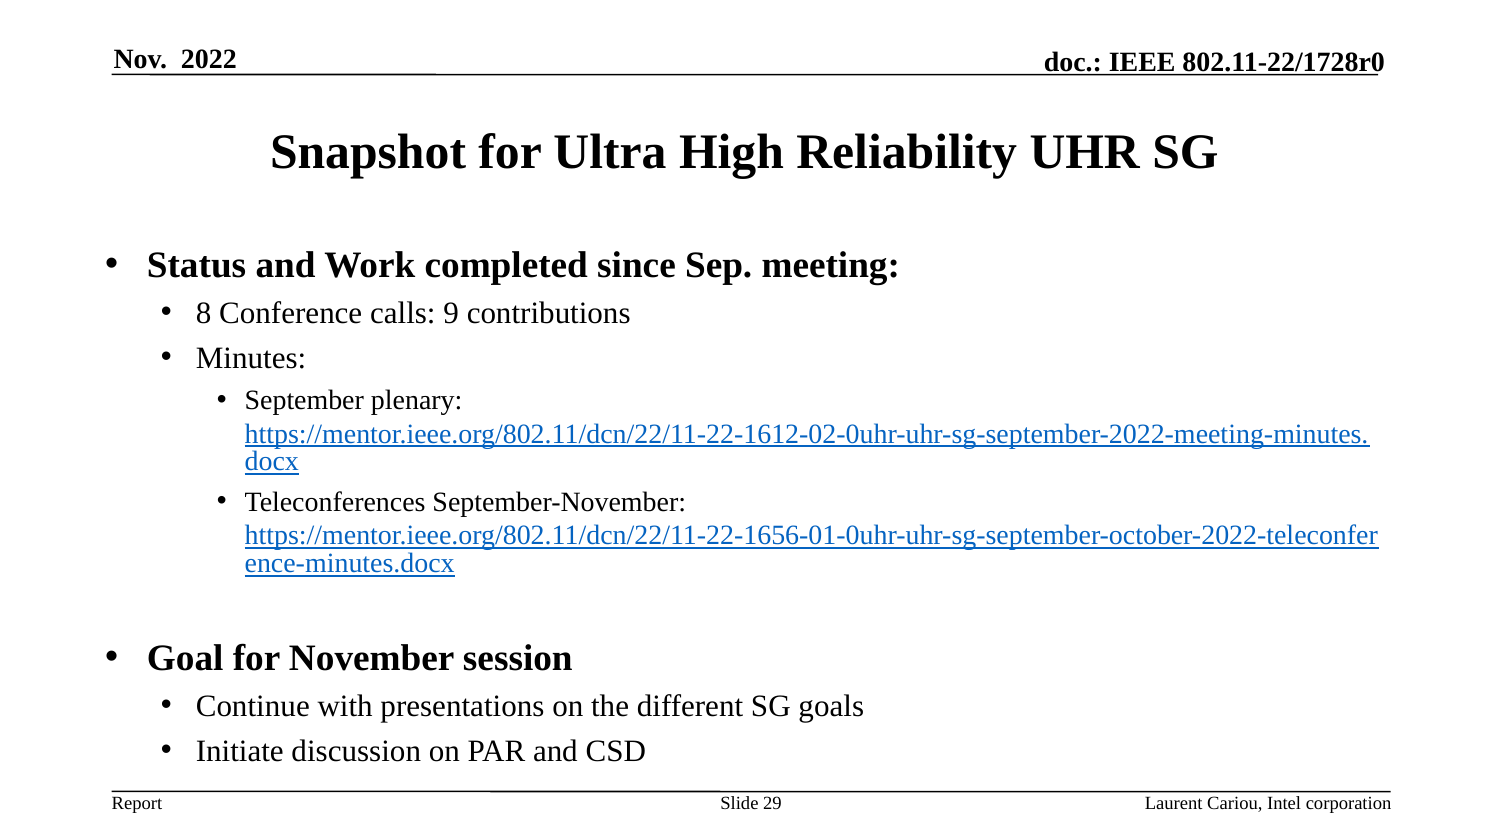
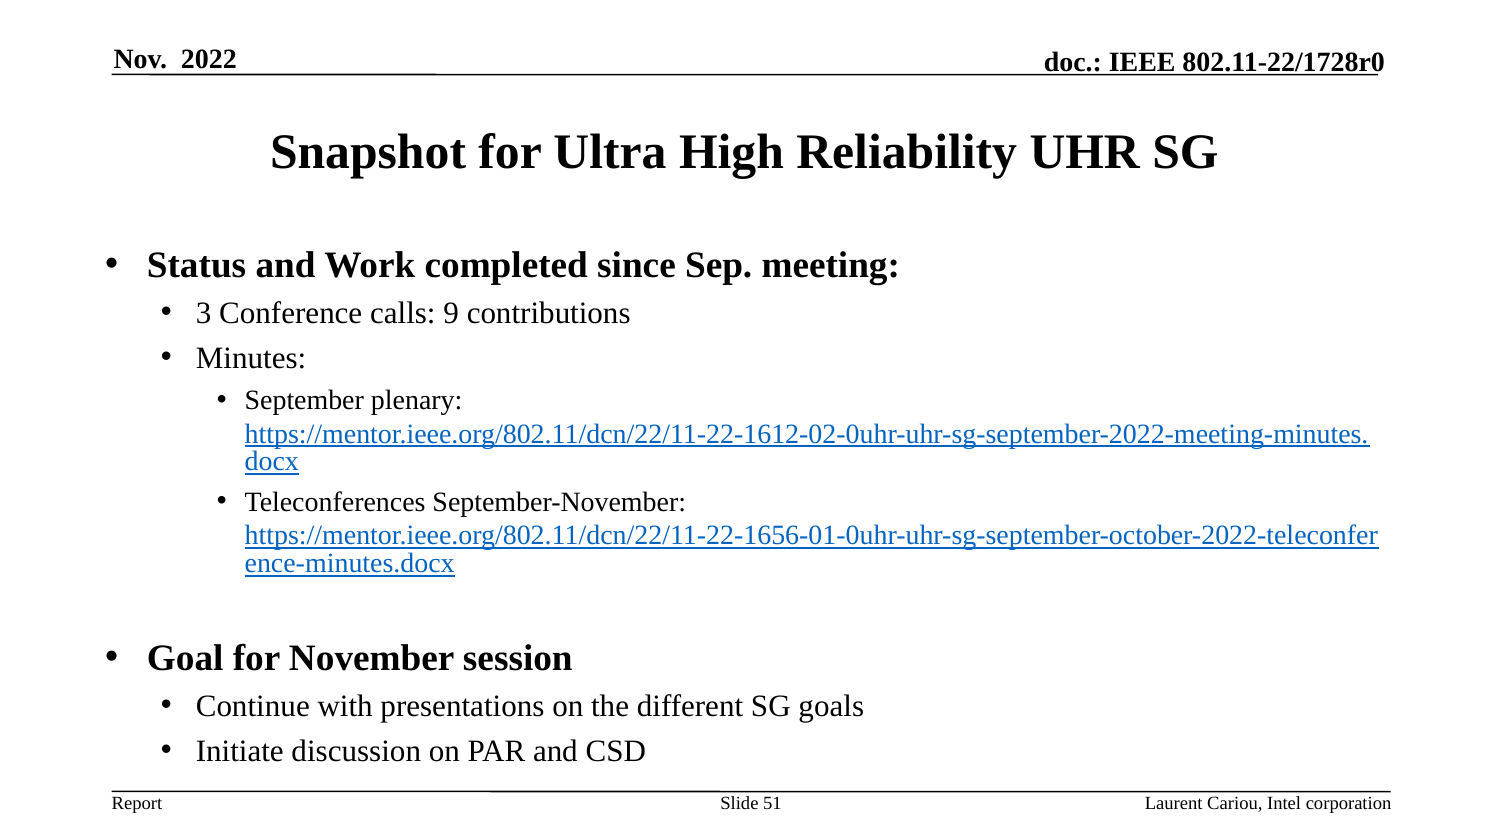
8: 8 -> 3
29: 29 -> 51
